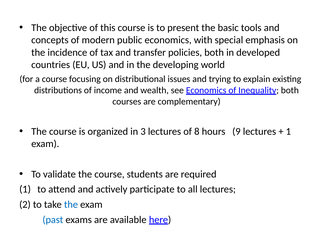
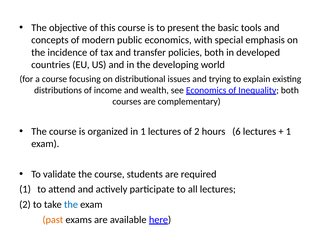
in 3: 3 -> 1
of 8: 8 -> 2
9: 9 -> 6
past colour: blue -> orange
